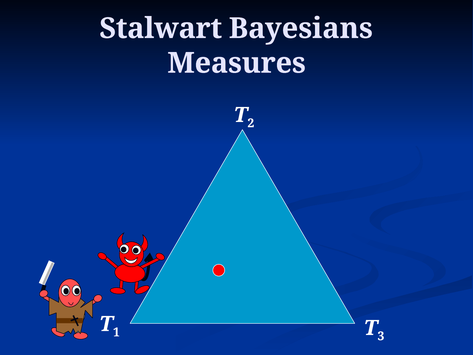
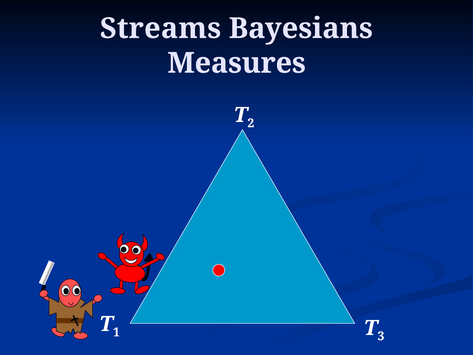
Stalwart: Stalwart -> Streams
